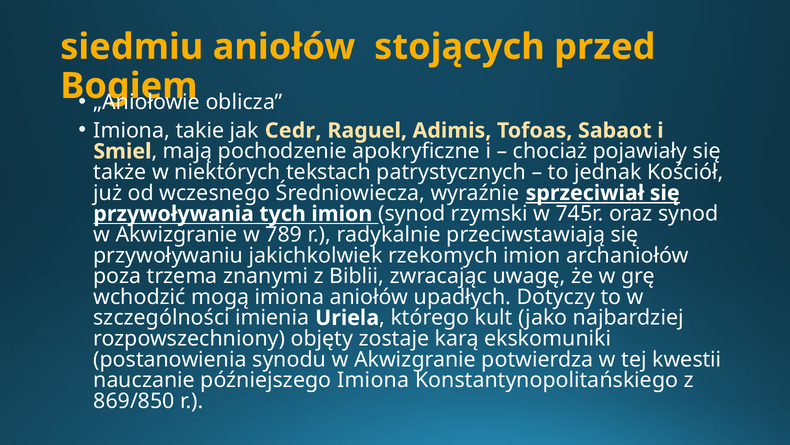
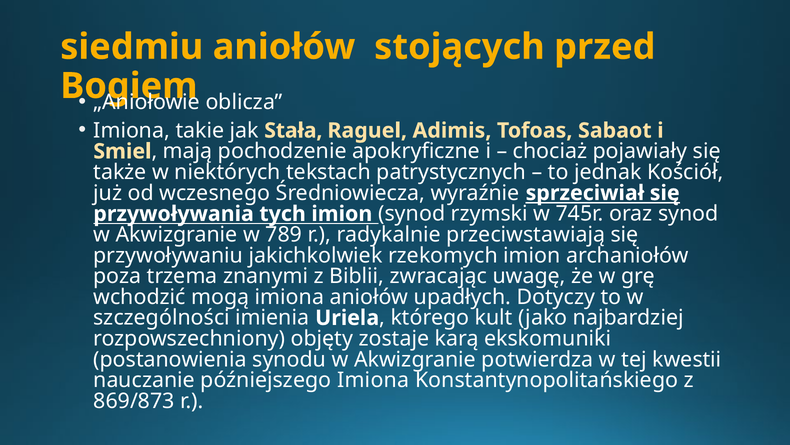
Cedr: Cedr -> Stała
869/850: 869/850 -> 869/873
